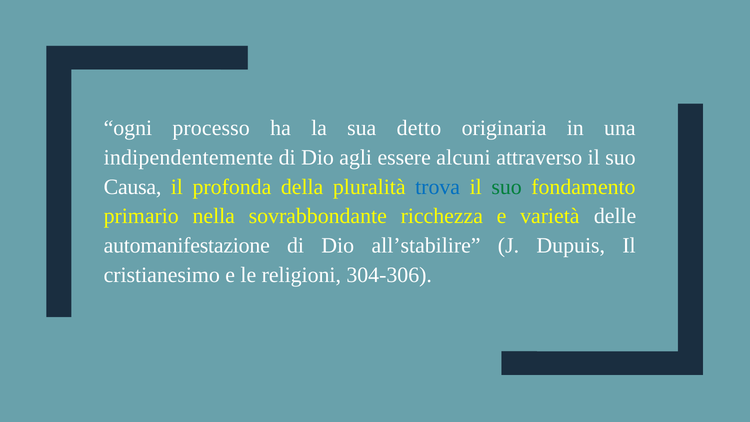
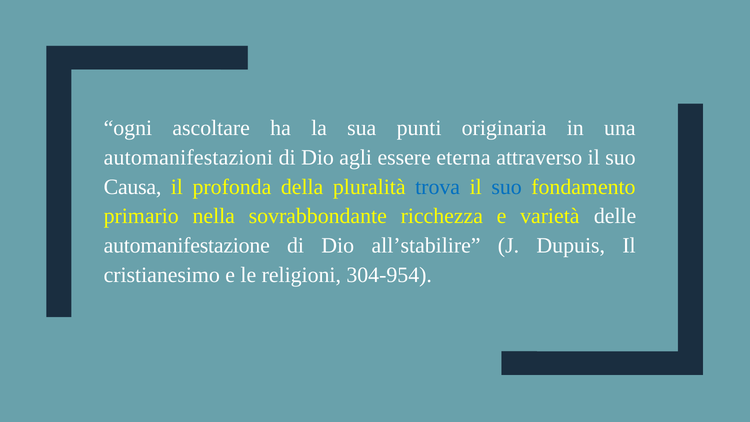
processo: processo -> ascoltare
detto: detto -> punti
indipendentemente: indipendentemente -> automanifestazioni
alcuni: alcuni -> eterna
suo at (507, 187) colour: green -> blue
304-306: 304-306 -> 304-954
